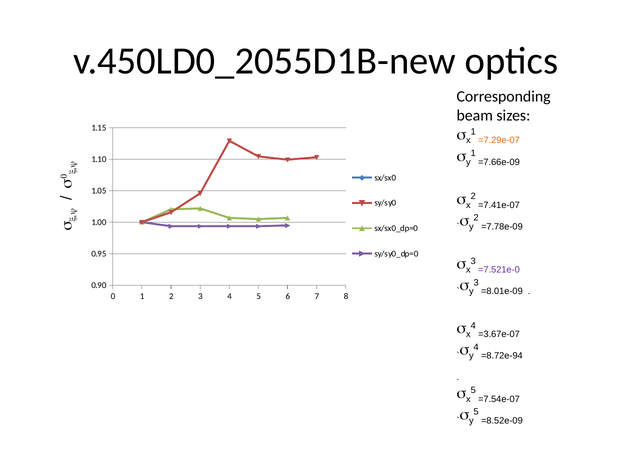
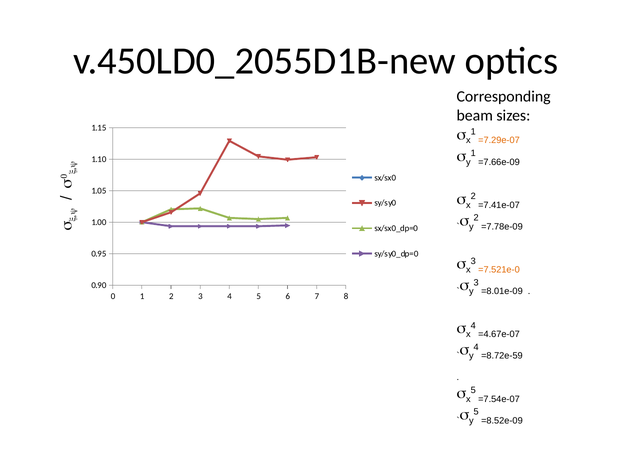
=7.521e-0 colour: purple -> orange
=3.67e-07: =3.67e-07 -> =4.67e-07
=8.72e-94: =8.72e-94 -> =8.72e-59
